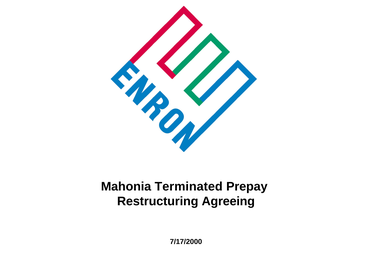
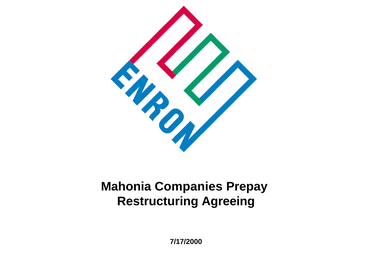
Terminated: Terminated -> Companies
